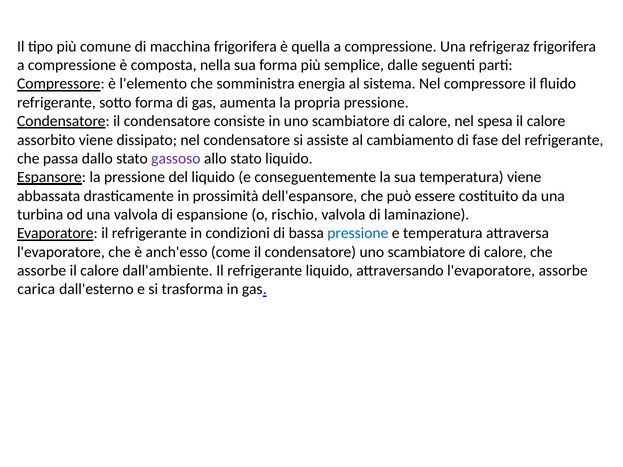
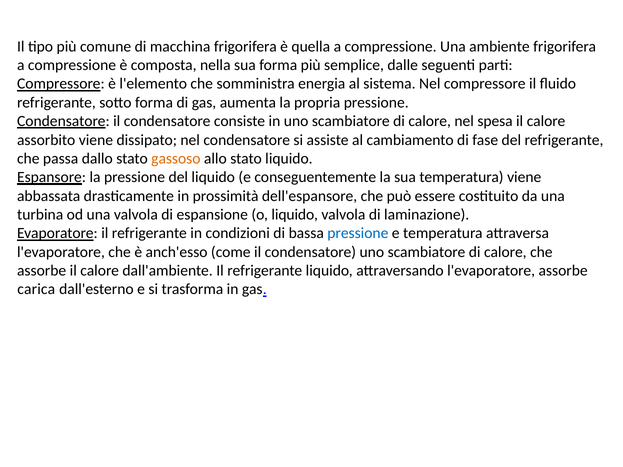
refrigeraz: refrigeraz -> ambiente
gassoso colour: purple -> orange
o rischio: rischio -> liquido
